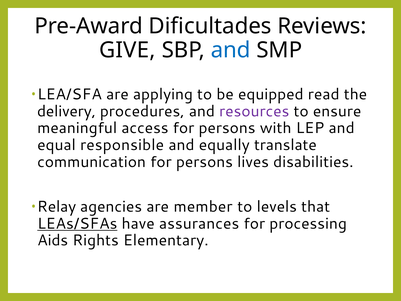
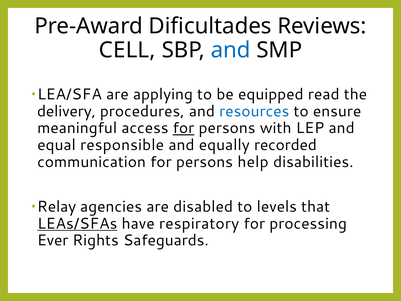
GIVE: GIVE -> CELL
resources colour: purple -> blue
for at (184, 128) underline: none -> present
translate: translate -> recorded
lives: lives -> help
member: member -> disabled
assurances: assurances -> respiratory
Aids: Aids -> Ever
Elementary: Elementary -> Safeguards
